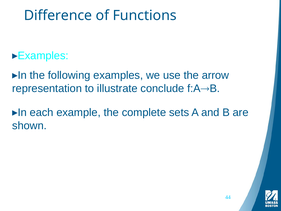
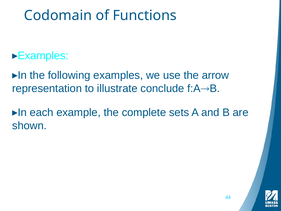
Difference: Difference -> Codomain
